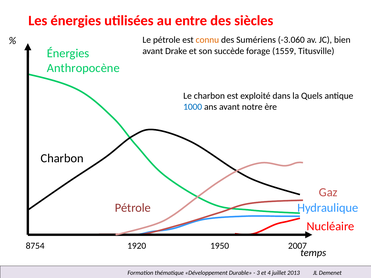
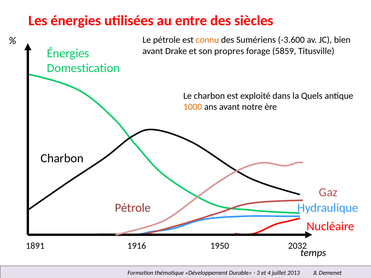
-3.060: -3.060 -> -3.600
succède: succède -> propres
1559: 1559 -> 5859
Anthropocène: Anthropocène -> Domestication
1000 colour: blue -> orange
8754: 8754 -> 1891
1920: 1920 -> 1916
2007: 2007 -> 2032
